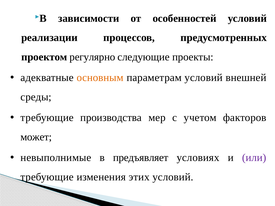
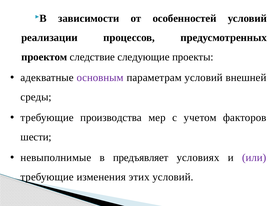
регулярно: регулярно -> следствие
основным colour: orange -> purple
может: может -> шести
